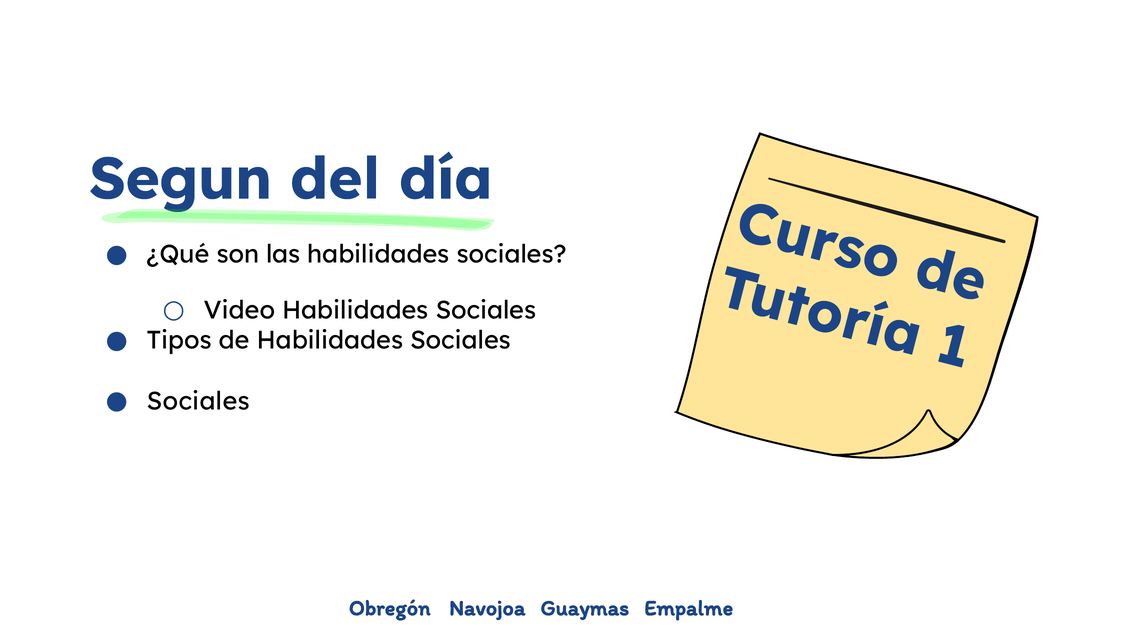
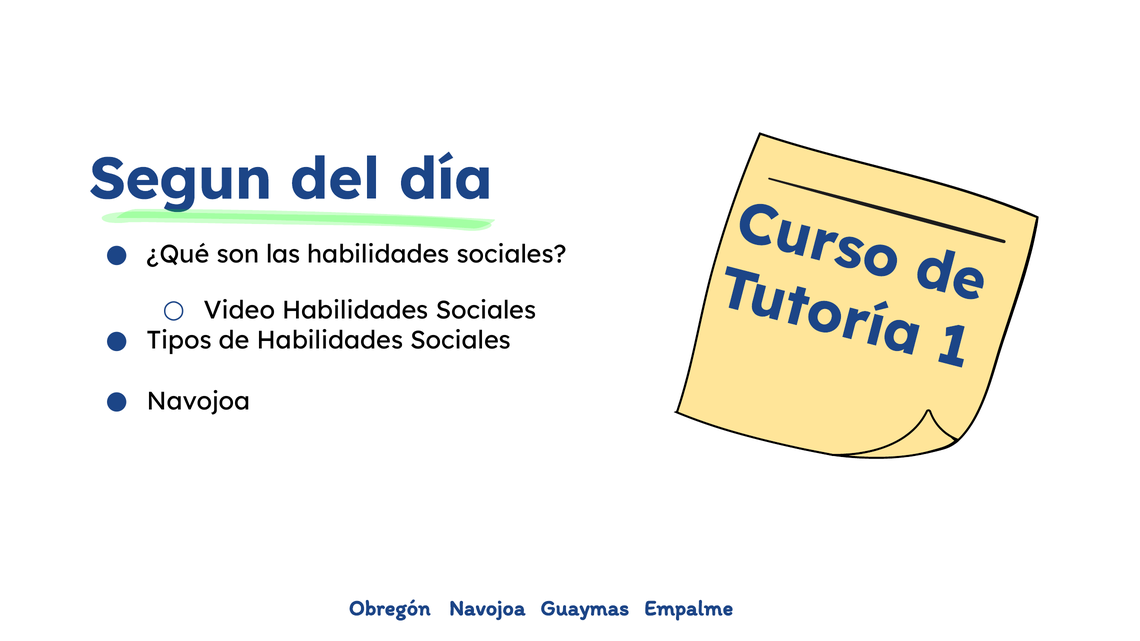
Sociales at (198, 402): Sociales -> Navojoa
